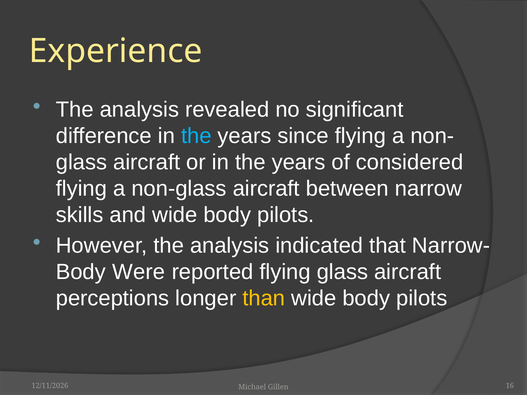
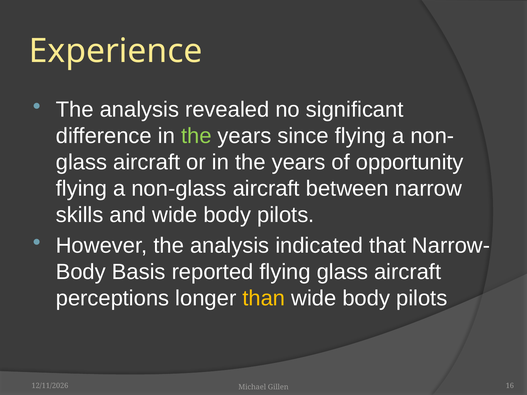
the at (196, 136) colour: light blue -> light green
considered: considered -> opportunity
Were: Were -> Basis
